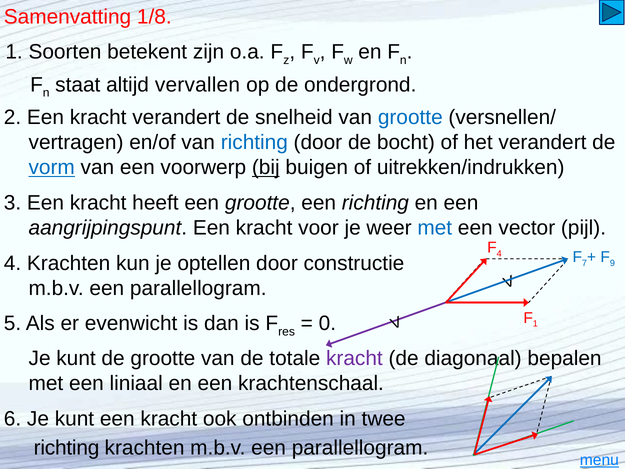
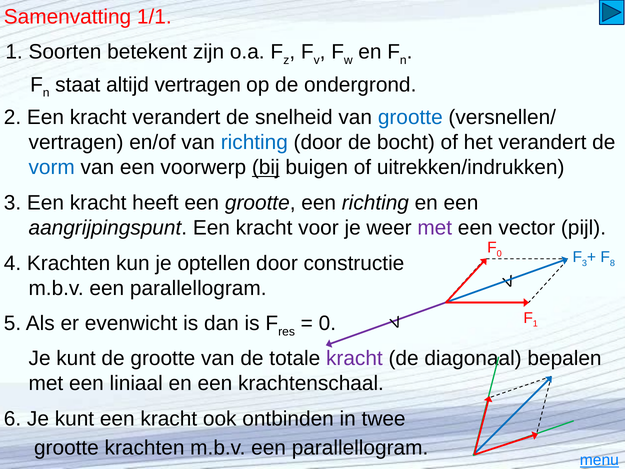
1/8: 1/8 -> 1/1
altijd vervallen: vervallen -> vertragen
vorm underline: present -> none
met at (435, 228) colour: blue -> purple
4 at (499, 254): 4 -> 0
7 at (585, 263): 7 -> 3
9: 9 -> 8
richting at (67, 448): richting -> grootte
